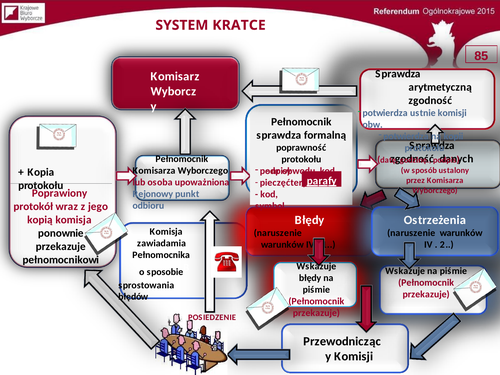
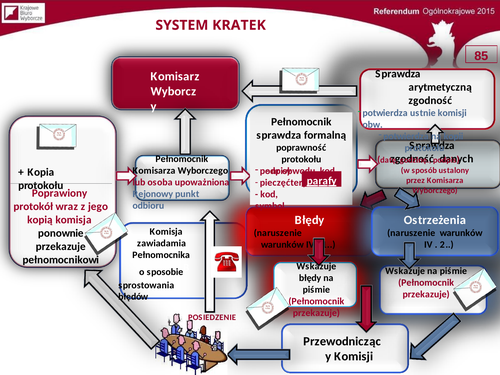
KRATCE: KRATCE -> KRATEK
